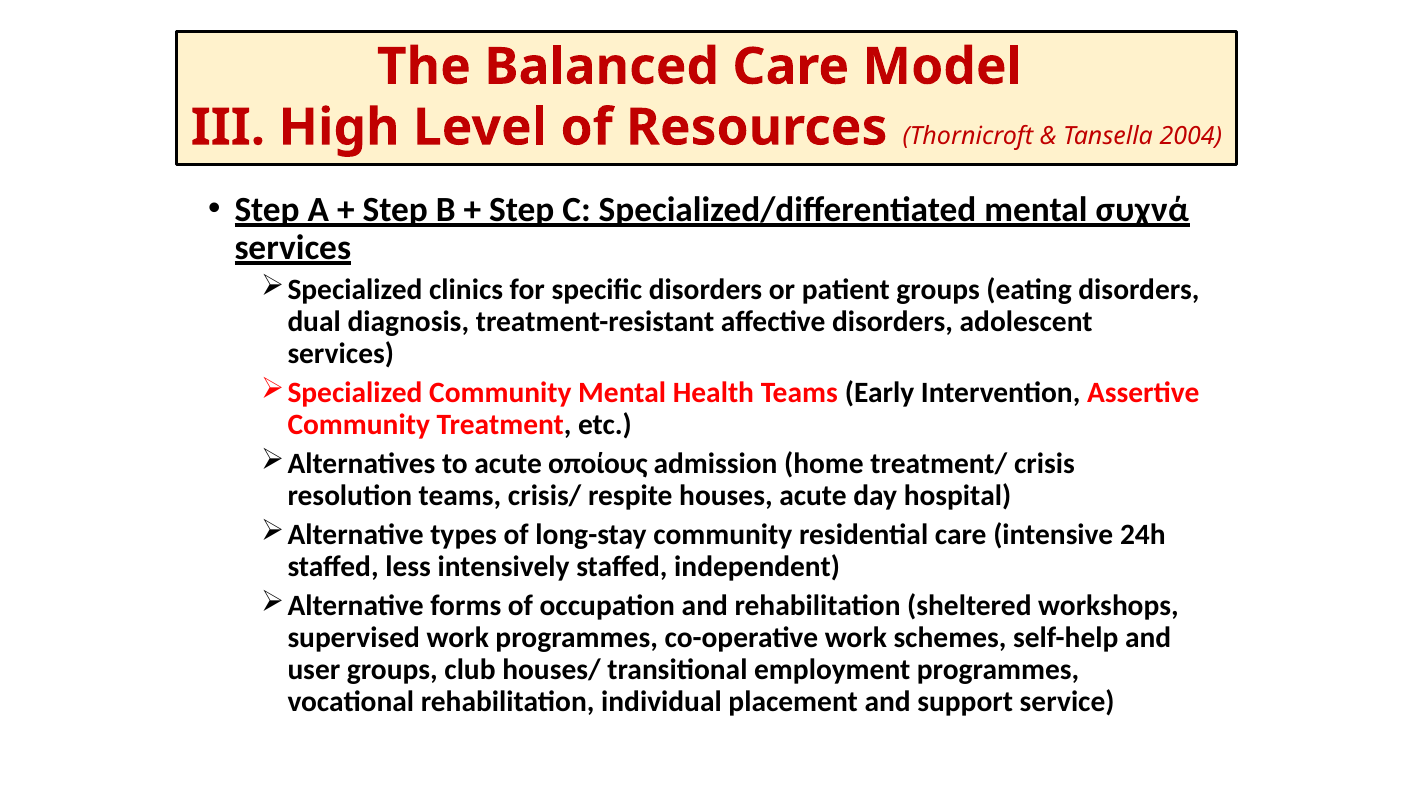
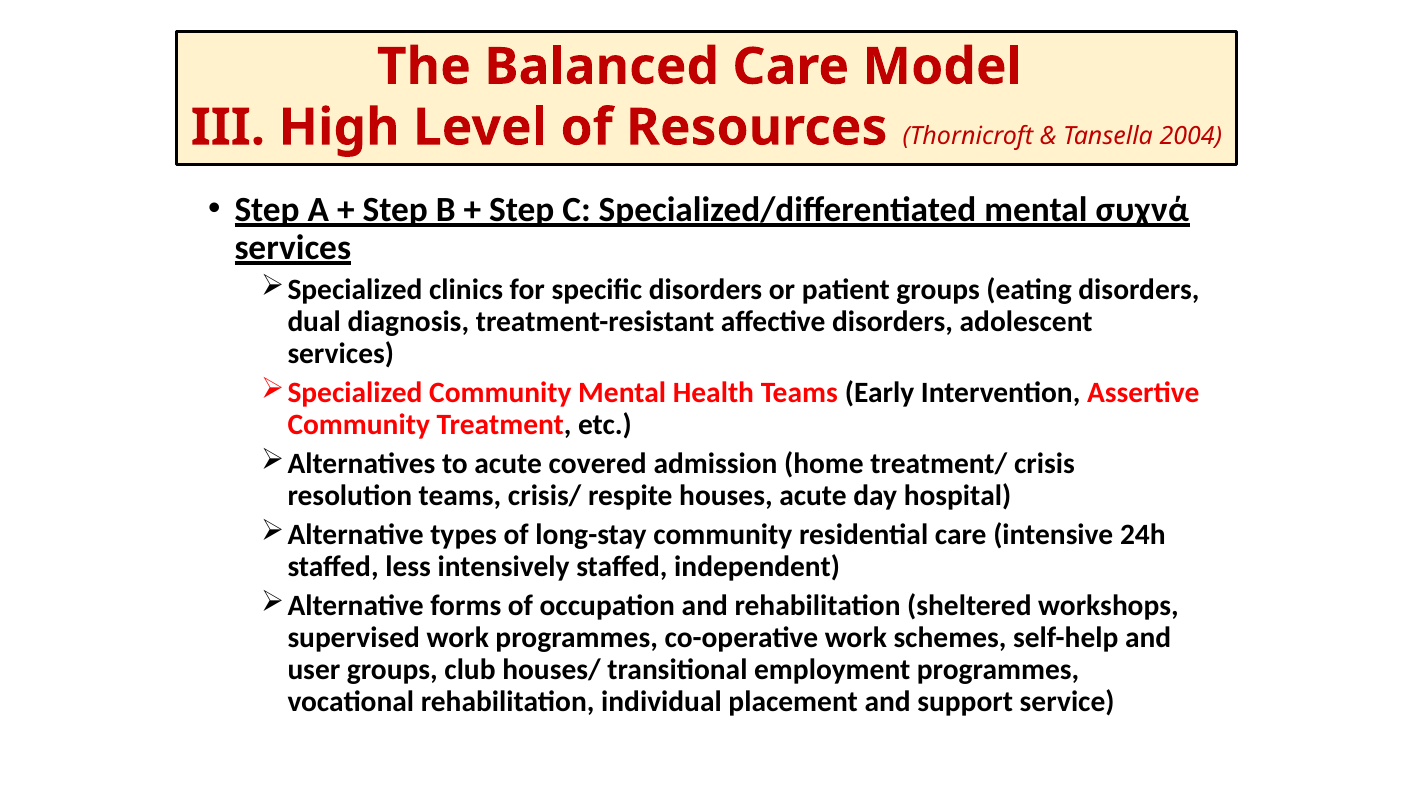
οποίους: οποίους -> covered
